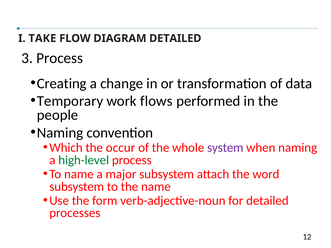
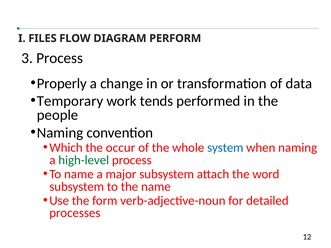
TAKE: TAKE -> FILES
DIAGRAM DETAILED: DETAILED -> PERFORM
Creating: Creating -> Properly
flows: flows -> tends
system colour: purple -> blue
